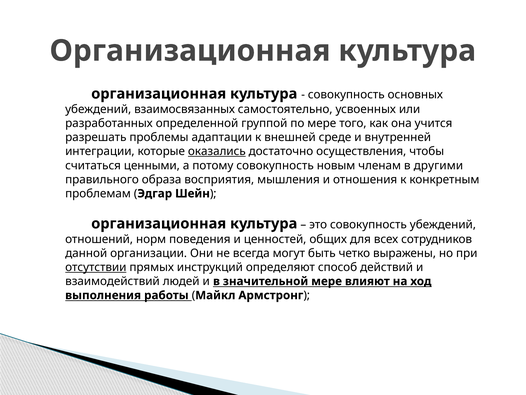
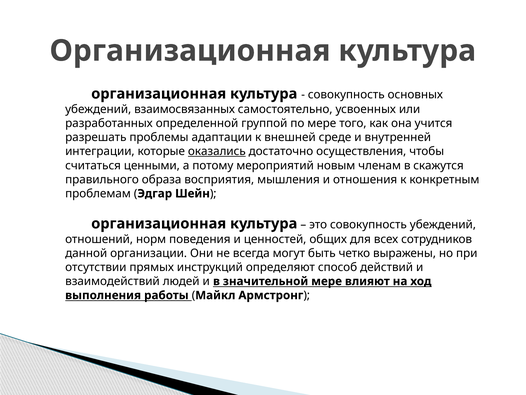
потому совокупность: совокупность -> мероприятий
другими: другими -> скажутся
отсутствии underline: present -> none
